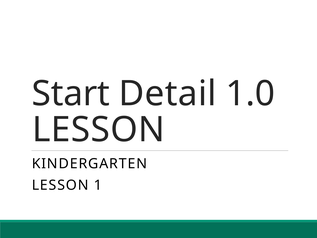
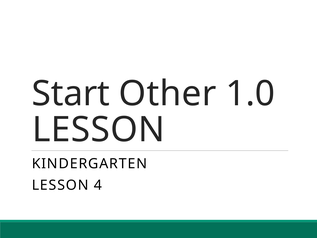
Detail: Detail -> Other
1: 1 -> 4
